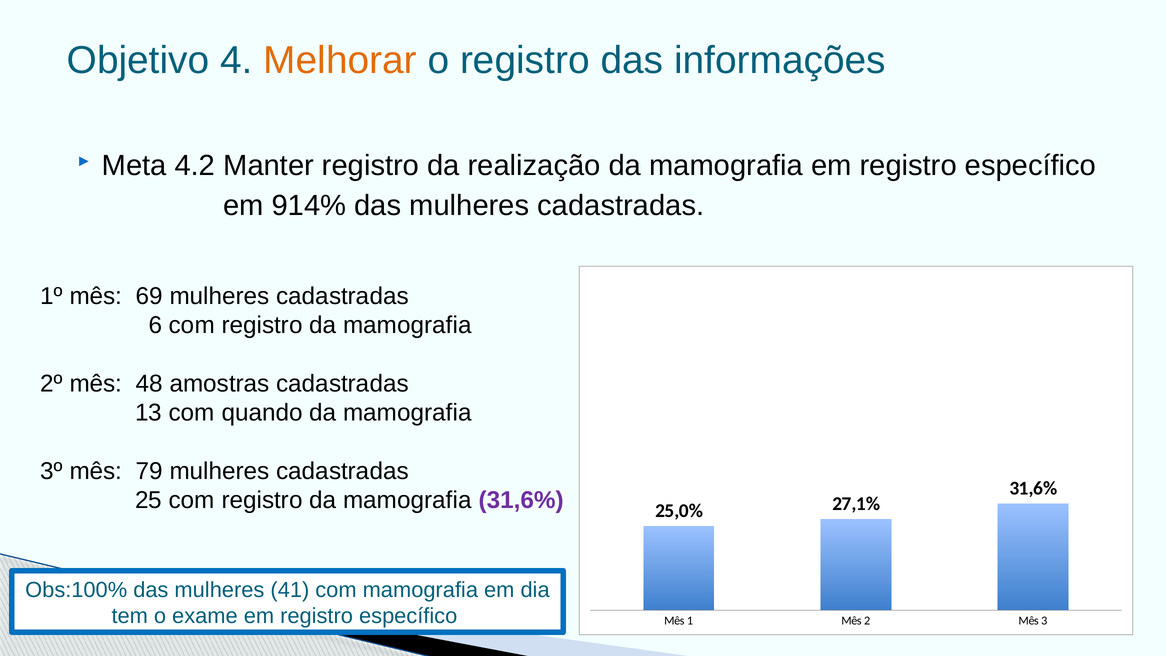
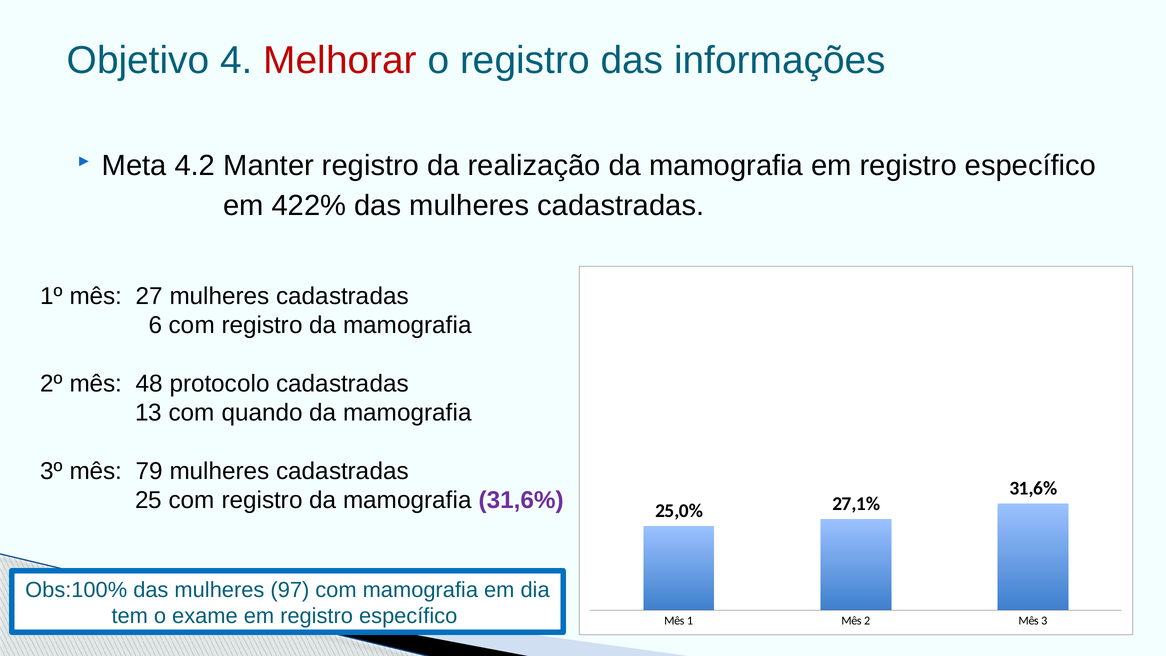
Melhorar colour: orange -> red
914%: 914% -> 422%
69: 69 -> 27
amostras: amostras -> protocolo
41: 41 -> 97
